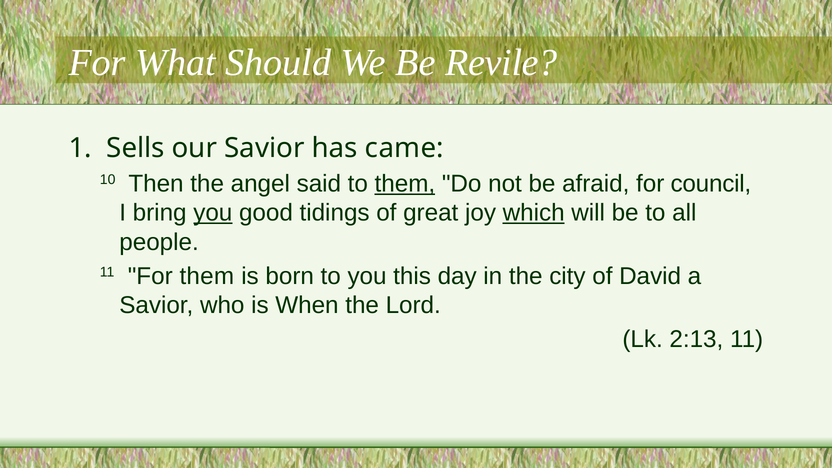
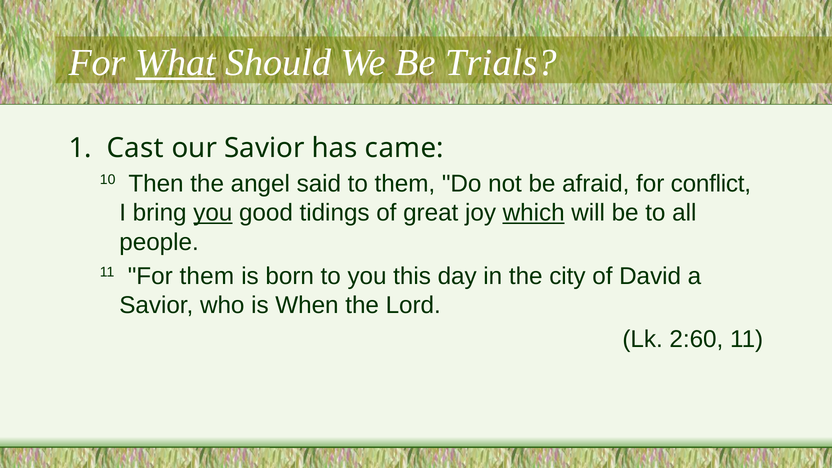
What underline: none -> present
Revile: Revile -> Trials
Sells: Sells -> Cast
them at (405, 184) underline: present -> none
council: council -> conflict
2:13: 2:13 -> 2:60
